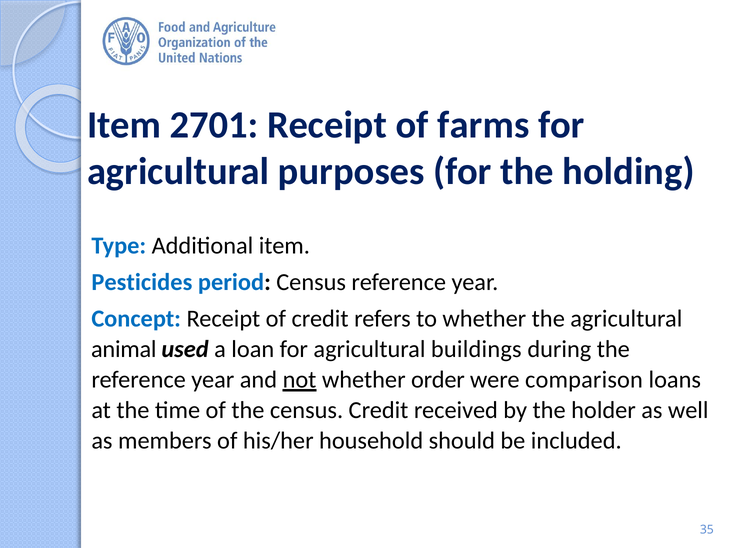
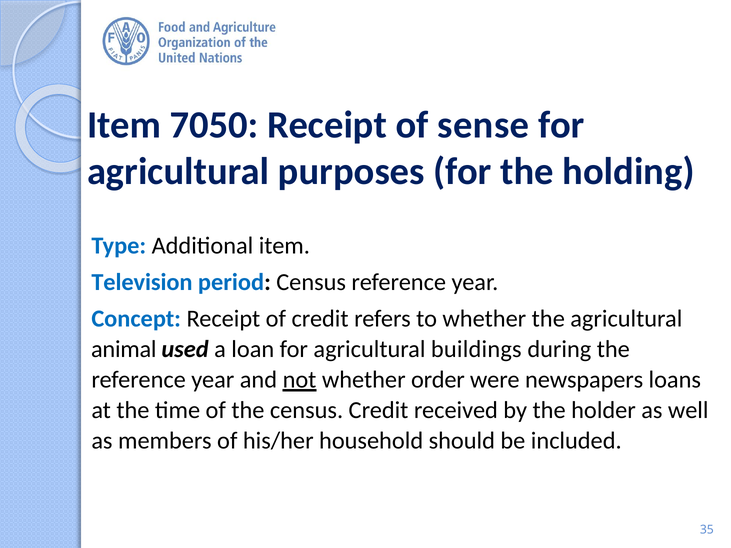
2701: 2701 -> 7050
farms: farms -> sense
Pesticides: Pesticides -> Television
comparison: comparison -> newspapers
